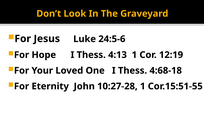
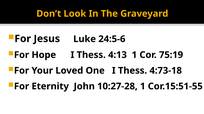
12:19: 12:19 -> 75:19
4:68-18: 4:68-18 -> 4:73-18
